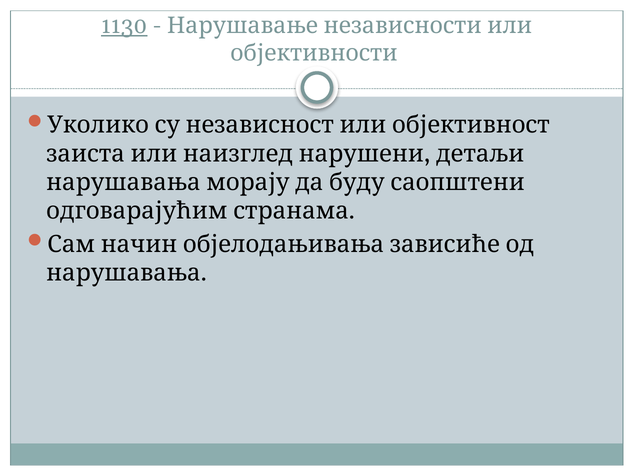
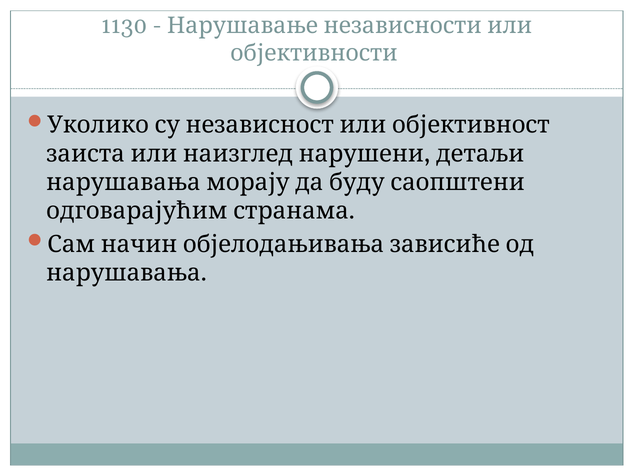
1130 underline: present -> none
